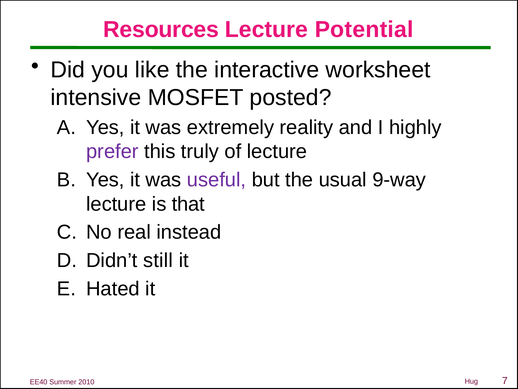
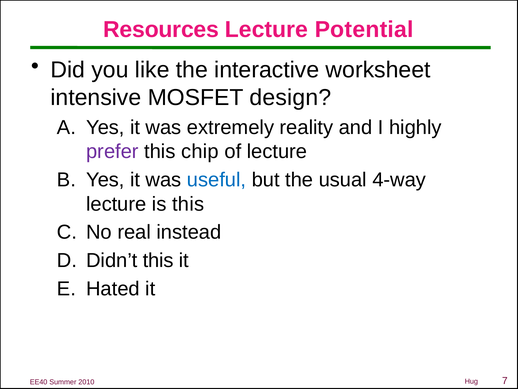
posted: posted -> design
truly: truly -> chip
useful colour: purple -> blue
9-way: 9-way -> 4-way
is that: that -> this
Didn’t still: still -> this
